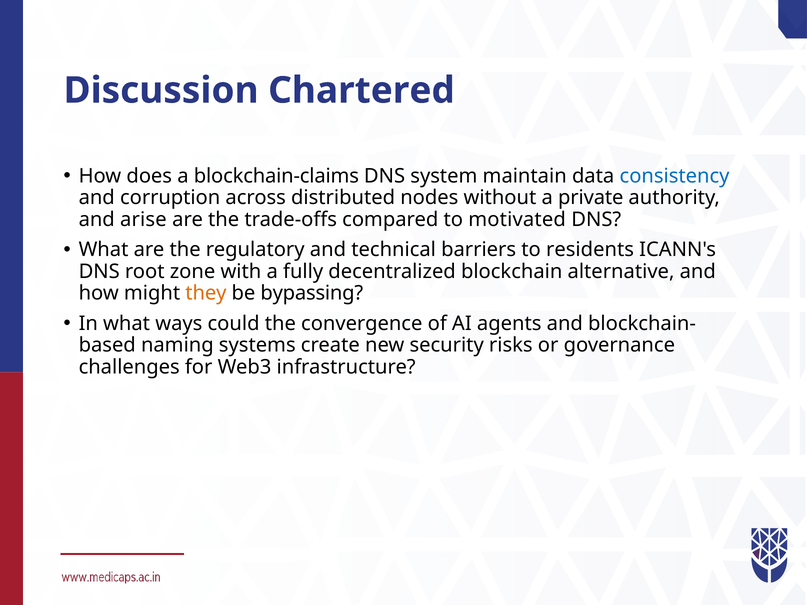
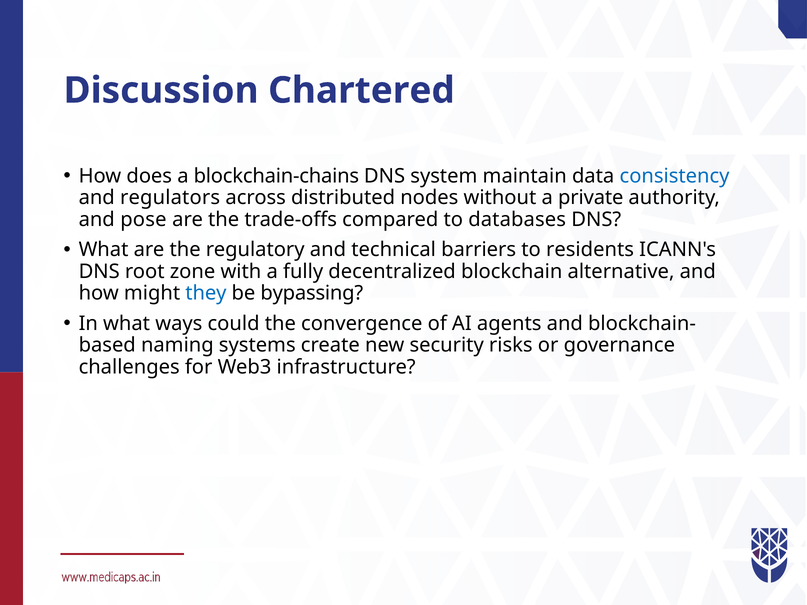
blockchain-claims: blockchain-claims -> blockchain-chains
corruption: corruption -> regulators
arise: arise -> pose
motivated: motivated -> databases
they colour: orange -> blue
